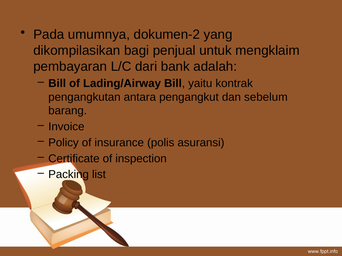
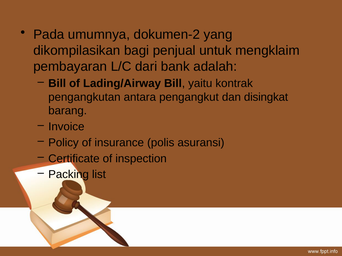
sebelum: sebelum -> disingkat
